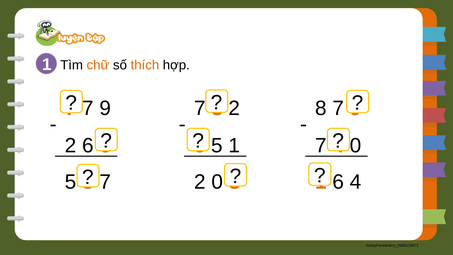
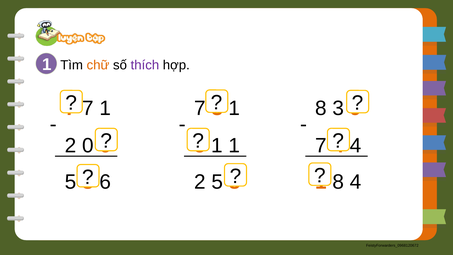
thích colour: orange -> purple
9 at (105, 108): 9 -> 1
2 at (234, 108): 2 -> 1
8 7: 7 -> 3
2 6: 6 -> 0
5 at (217, 146): 5 -> 1
0 at (356, 146): 0 -> 4
7 at (105, 182): 7 -> 6
2 0: 0 -> 5
6 at (338, 182): 6 -> 8
